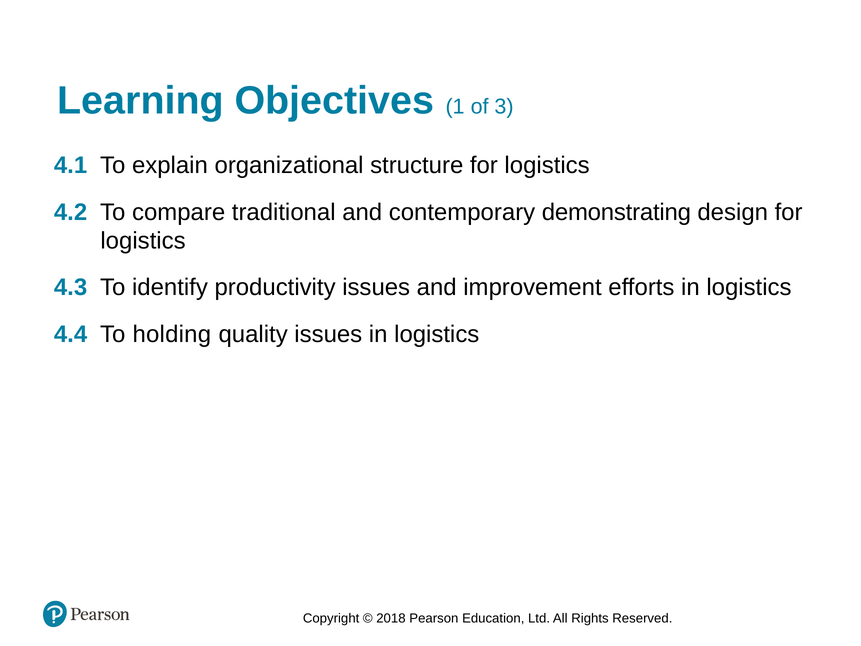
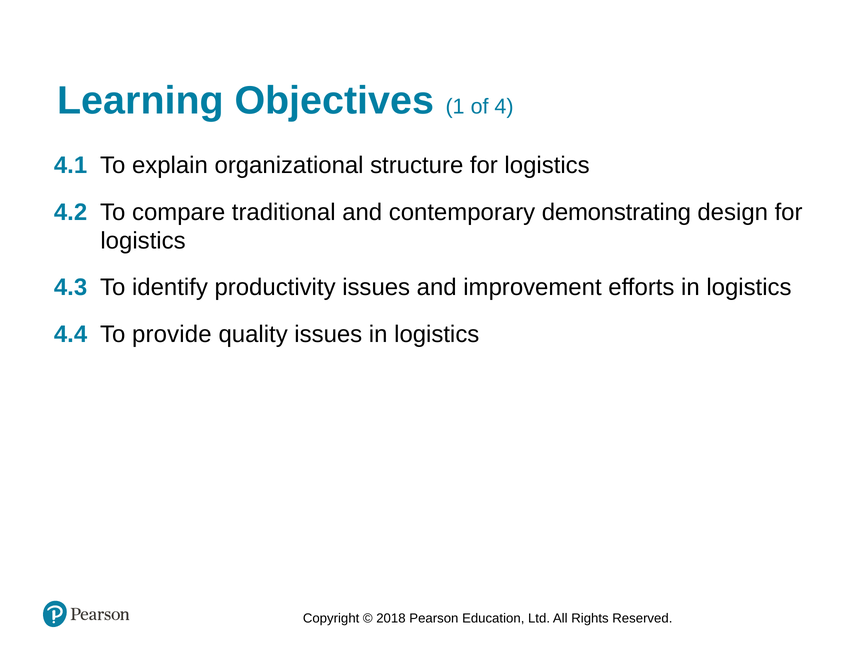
3: 3 -> 4
holding: holding -> provide
